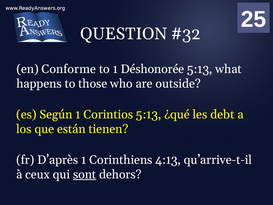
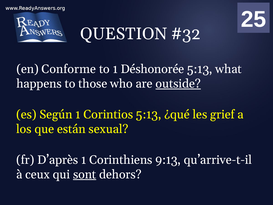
outside underline: none -> present
debt: debt -> grief
tienen: tienen -> sexual
4:13: 4:13 -> 9:13
